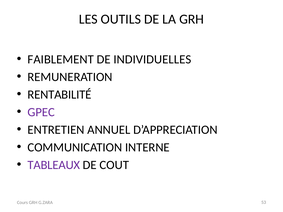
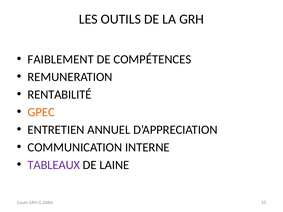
INDIVIDUELLES: INDIVIDUELLES -> COMPÉTENCES
GPEC colour: purple -> orange
COUT: COUT -> LAINE
